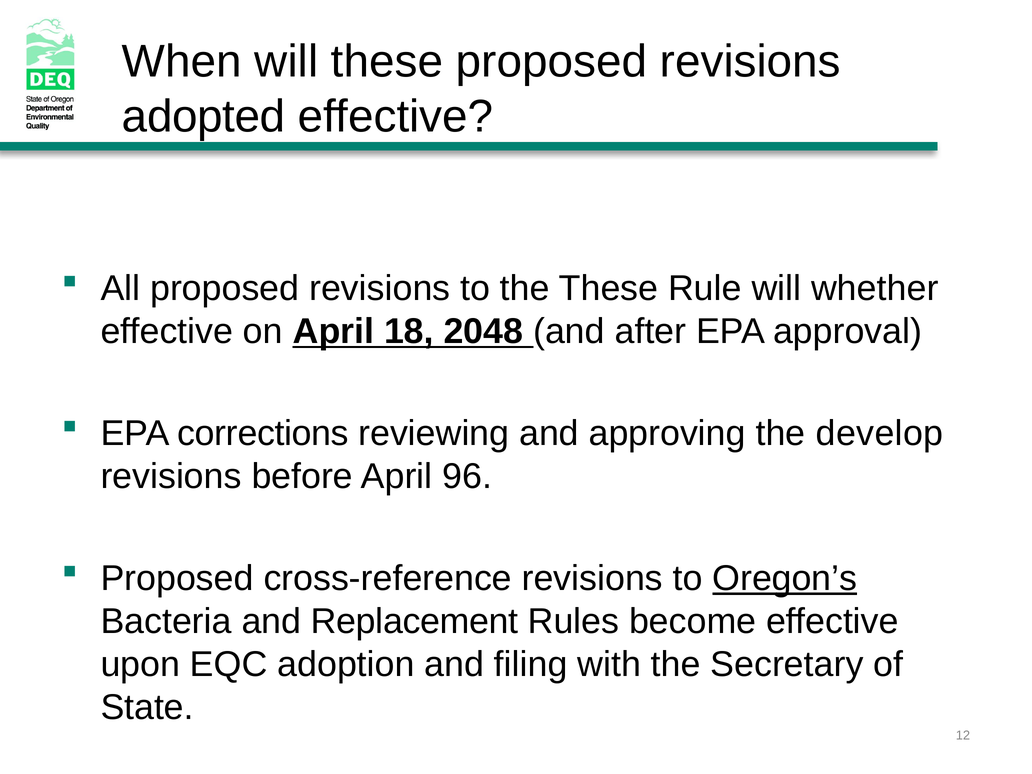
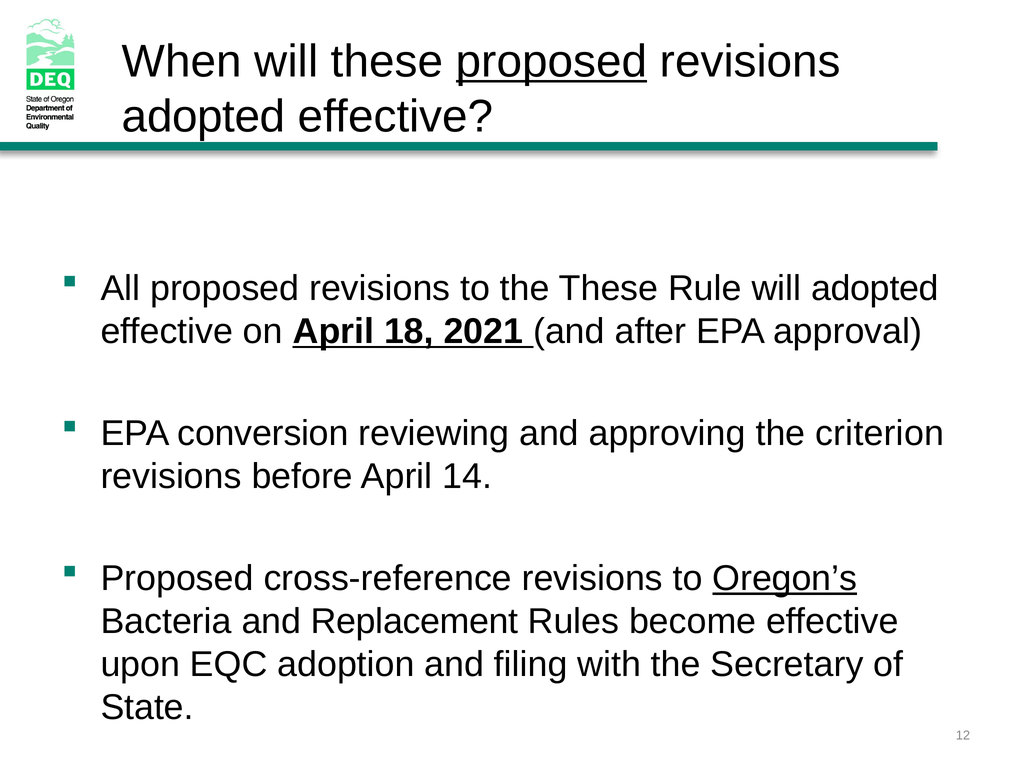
proposed at (551, 62) underline: none -> present
will whether: whether -> adopted
2048: 2048 -> 2021
corrections: corrections -> conversion
develop: develop -> criterion
96: 96 -> 14
